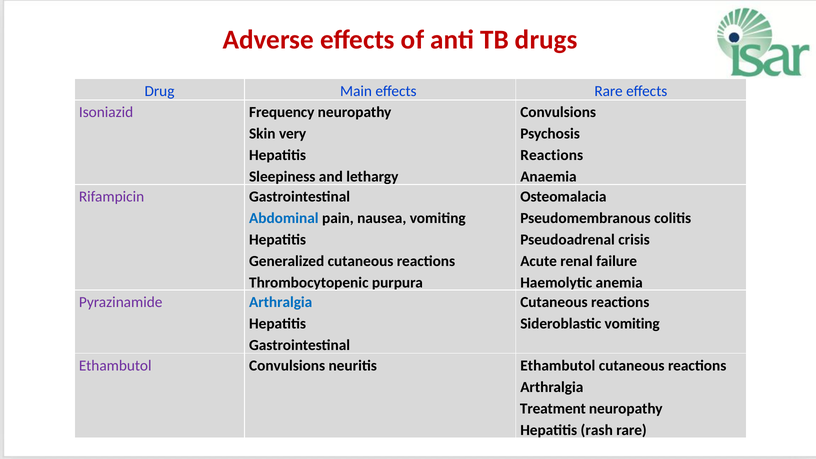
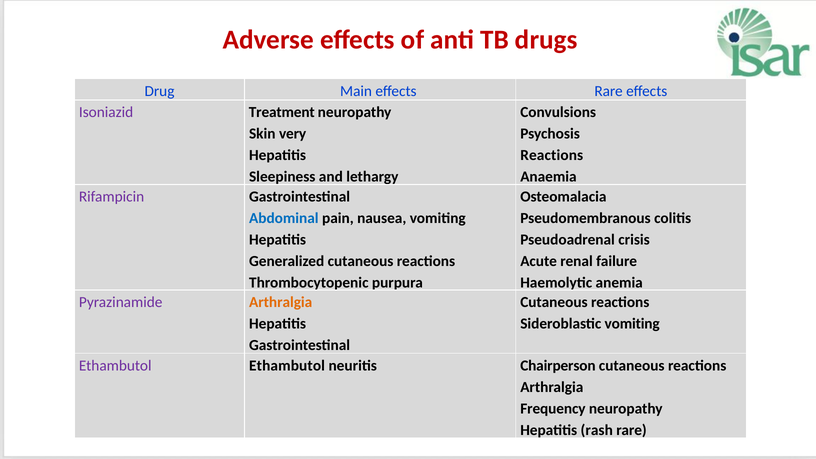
Frequency: Frequency -> Treatment
Arthralgia at (281, 302) colour: blue -> orange
Ethambutol Convulsions: Convulsions -> Ethambutol
neuritis Ethambutol: Ethambutol -> Chairperson
Treatment: Treatment -> Frequency
